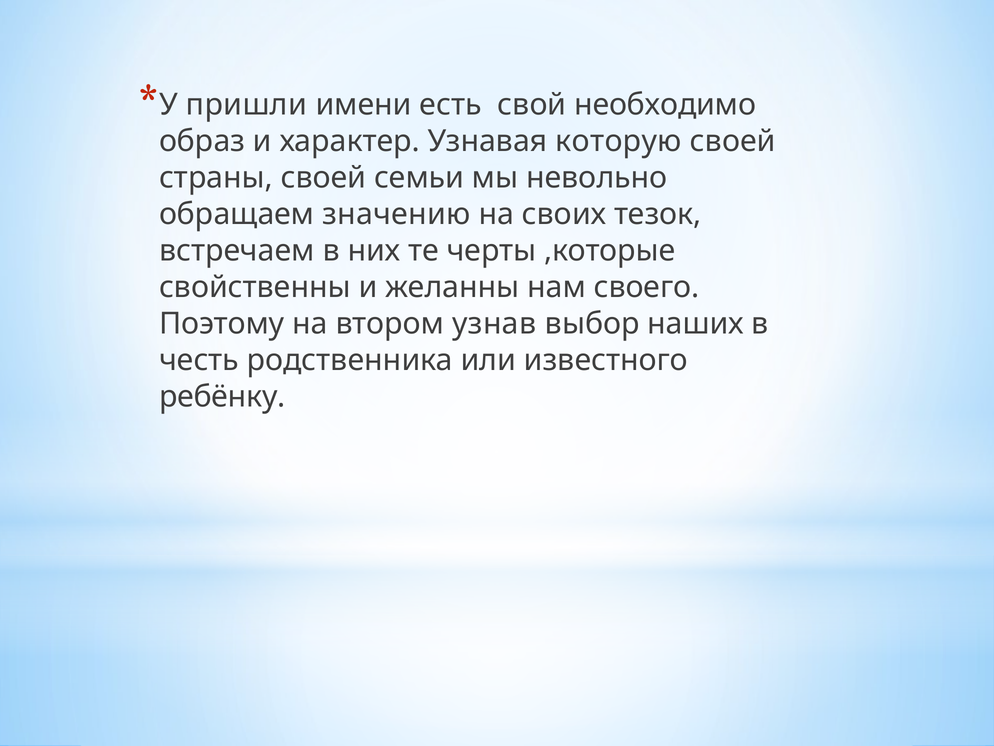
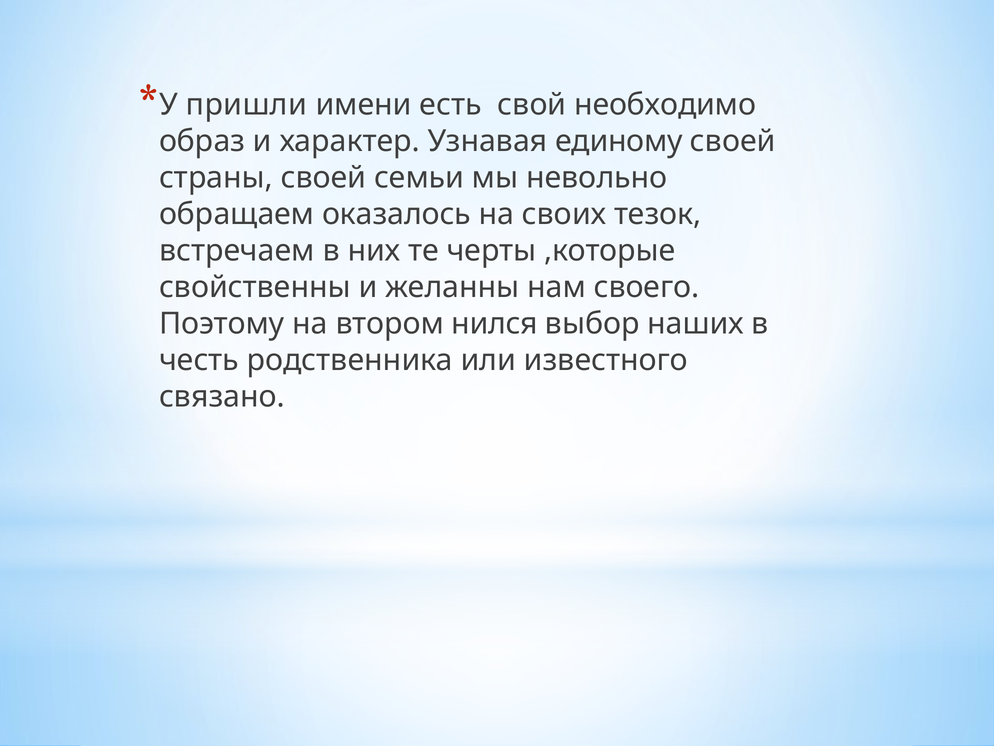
которую: которую -> единому
значению: значению -> оказалось
узнав: узнав -> нился
ребёнку: ребёнку -> связано
